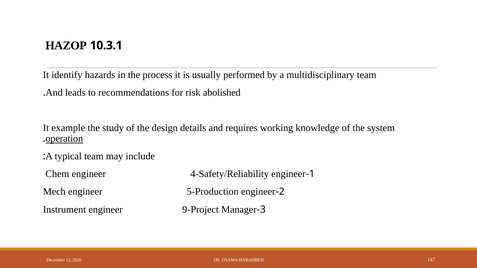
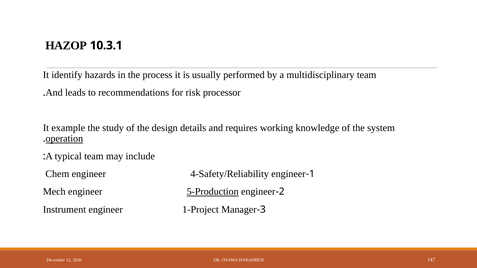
abolished: abolished -> processor
5-Production underline: none -> present
9-Project: 9-Project -> 1-Project
